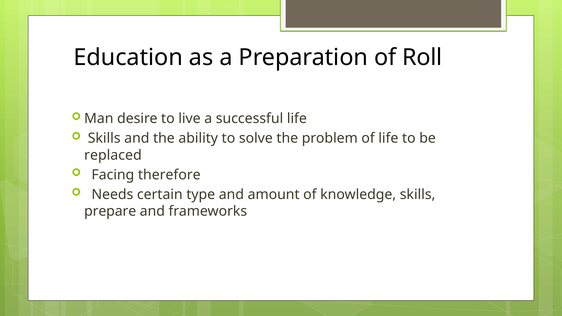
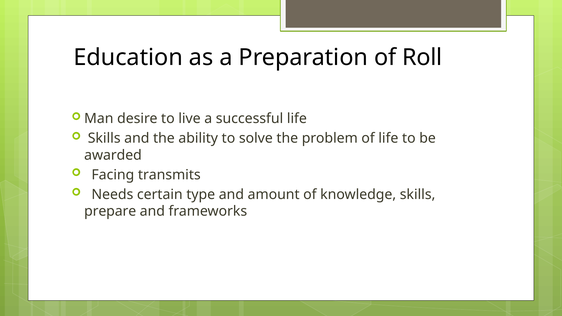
replaced: replaced -> awarded
therefore: therefore -> transmits
